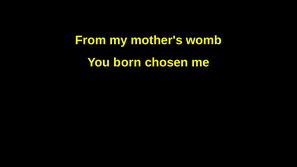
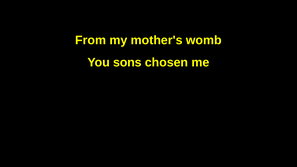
born: born -> sons
